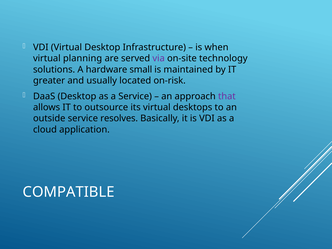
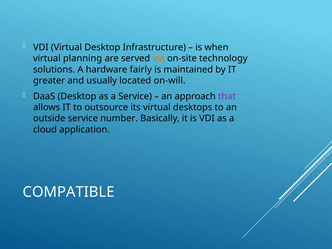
via colour: purple -> orange
small: small -> fairly
on-risk: on-risk -> on-will
resolves: resolves -> number
